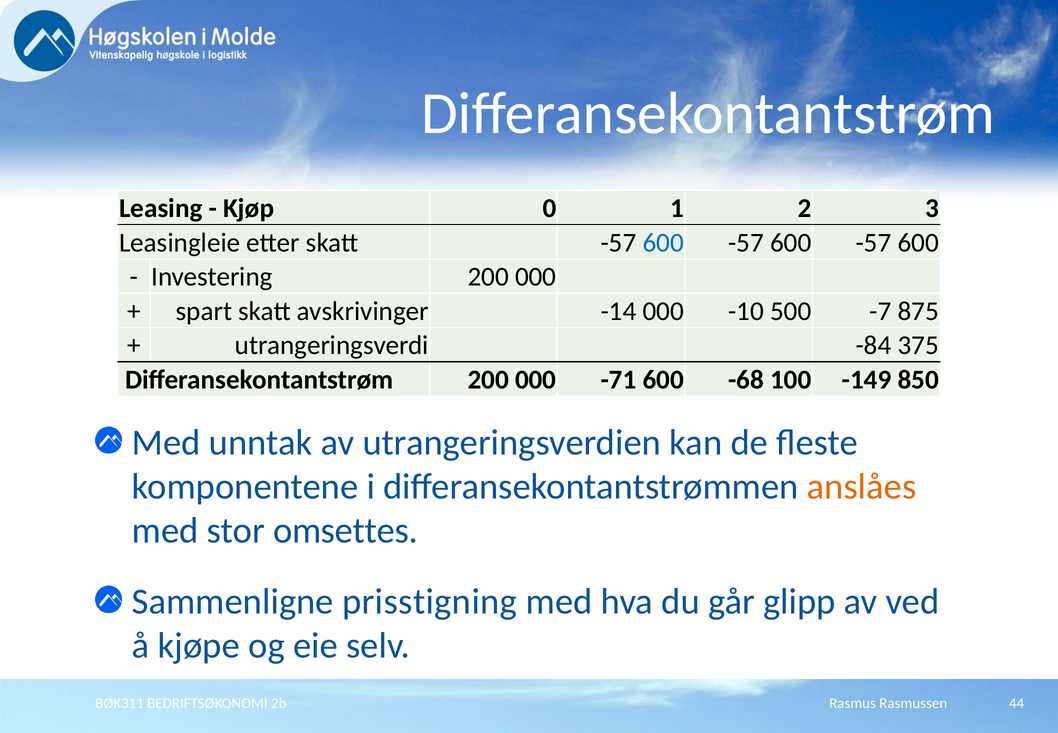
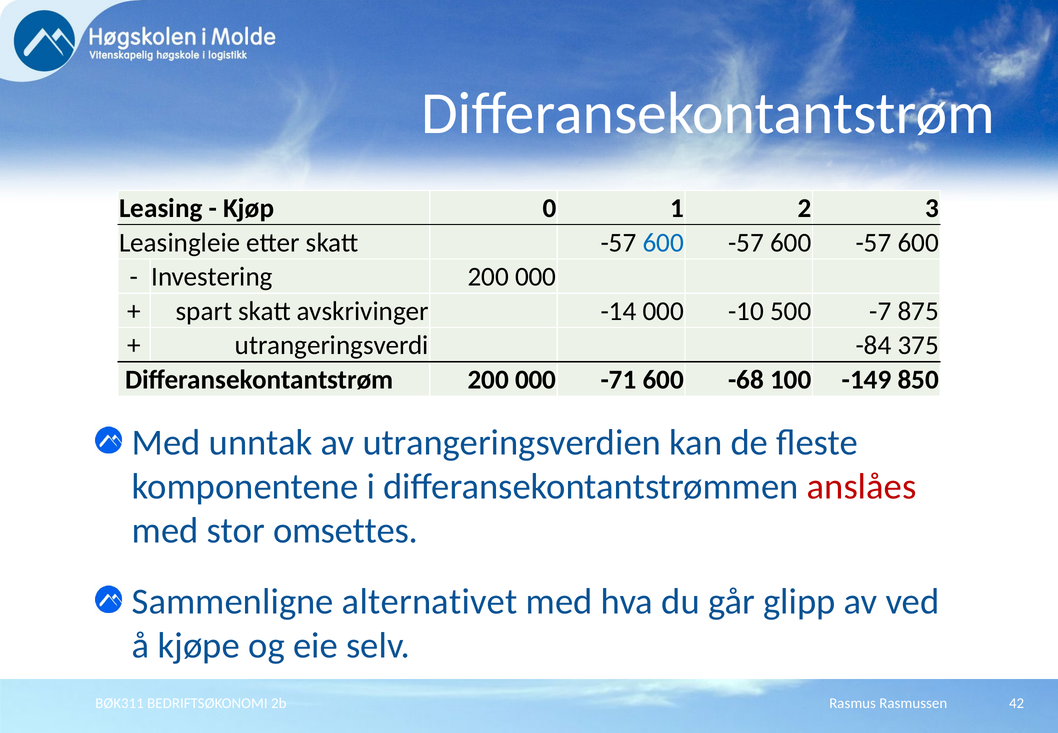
anslåes colour: orange -> red
prisstigning: prisstigning -> alternativet
44: 44 -> 42
